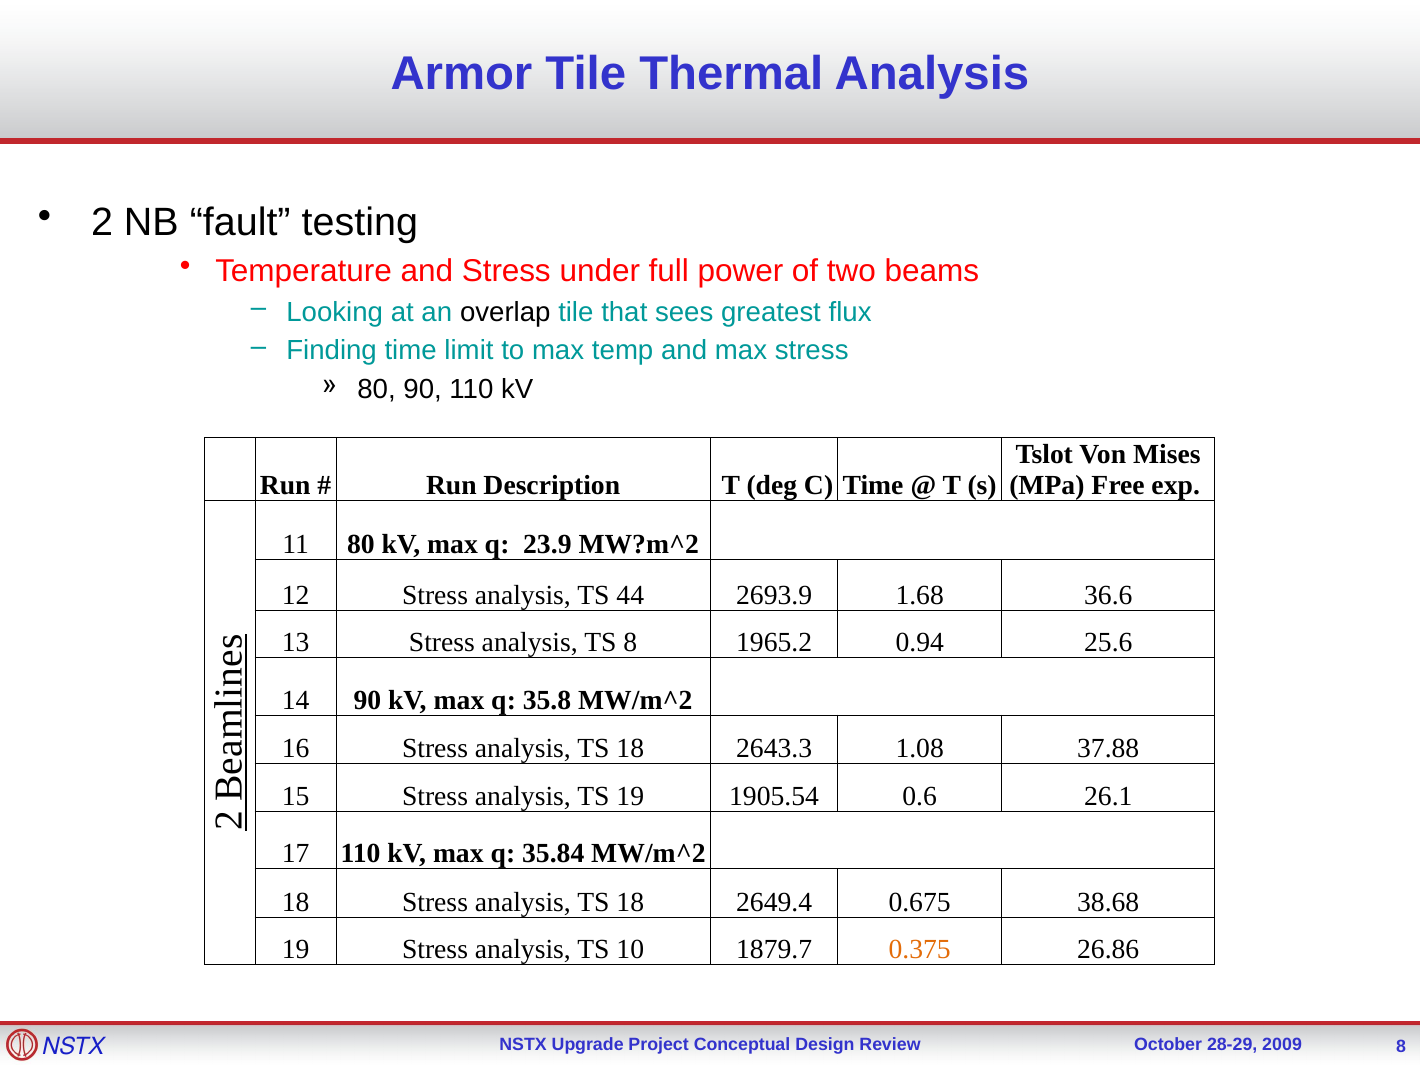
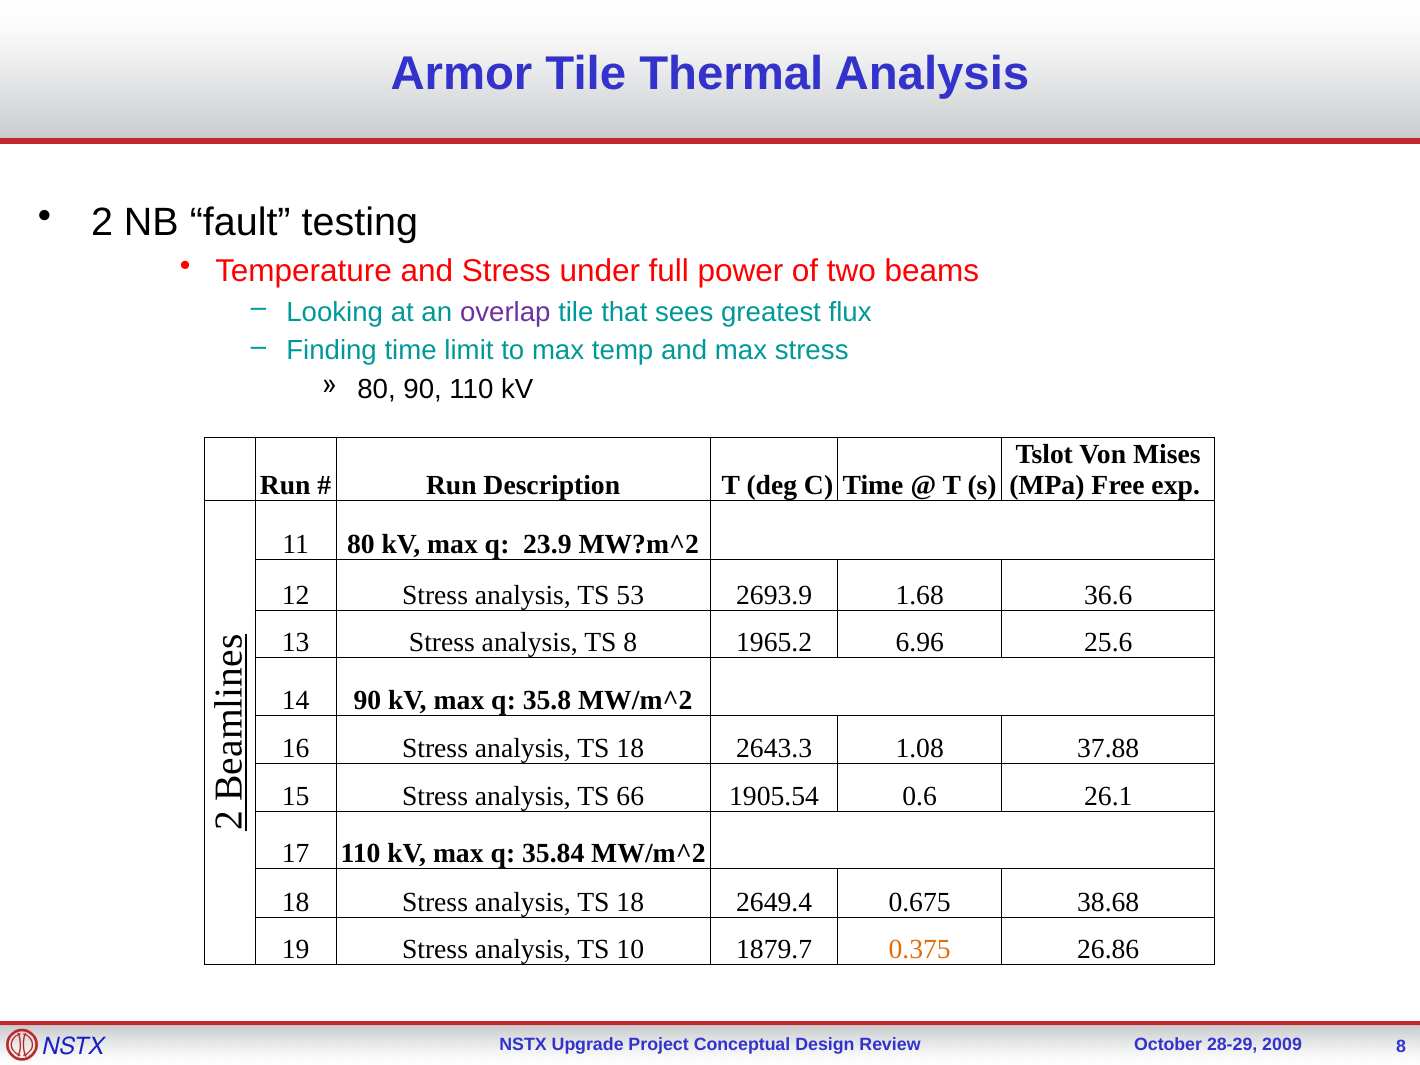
overlap colour: black -> purple
44: 44 -> 53
0.94: 0.94 -> 6.96
TS 19: 19 -> 66
